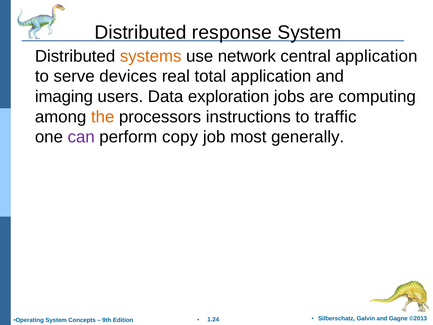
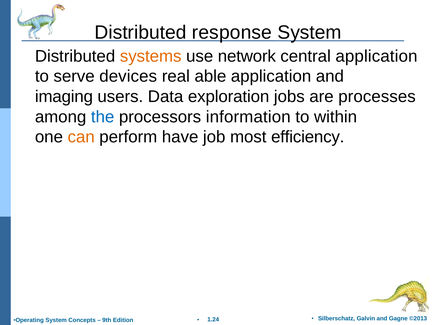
total: total -> able
computing: computing -> processes
the colour: orange -> blue
instructions: instructions -> information
traffic: traffic -> within
can colour: purple -> orange
copy: copy -> have
generally: generally -> efficiency
